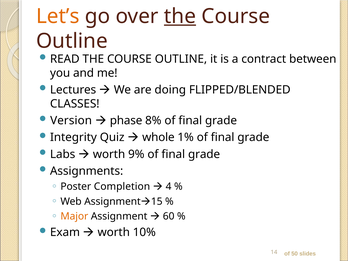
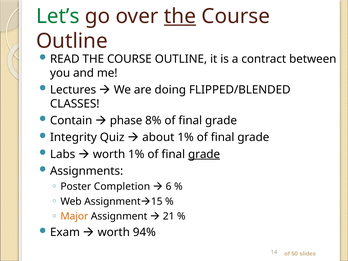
Let’s colour: orange -> green
Version: Version -> Contain
whole: whole -> about
worth 9%: 9% -> 1%
grade at (204, 154) underline: none -> present
4: 4 -> 6
60: 60 -> 21
10%: 10% -> 94%
